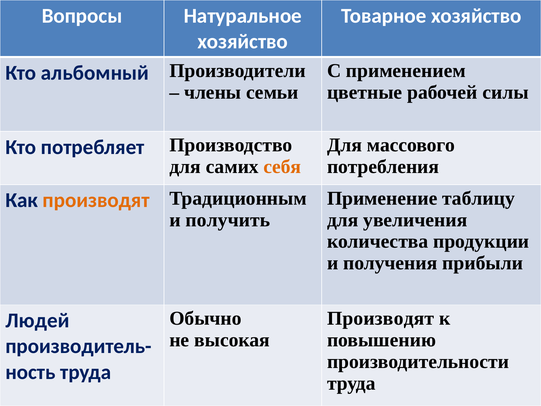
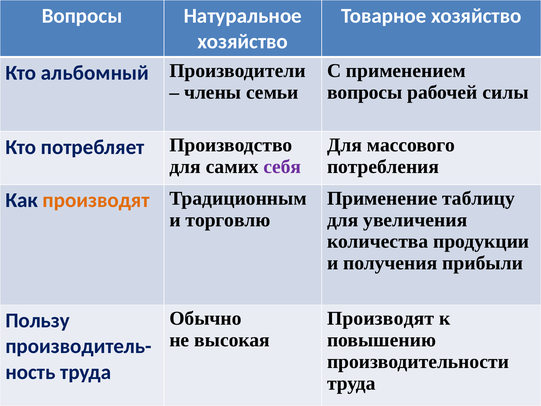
цветные at (365, 92): цветные -> вопросы
себя colour: orange -> purple
получить: получить -> торговлю
Людей: Людей -> Пользу
